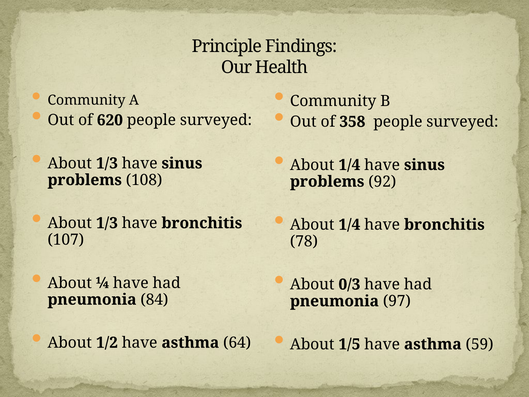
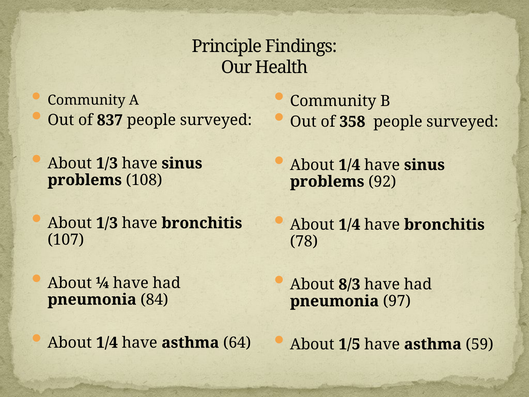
620: 620 -> 837
0/3: 0/3 -> 8/3
1/2 at (107, 342): 1/2 -> 1/4
